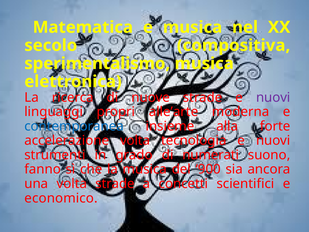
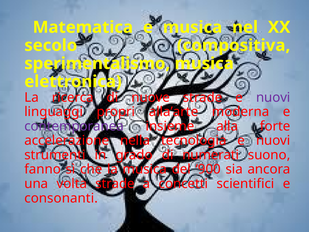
alle’arte: alle’arte -> alla’arte
contemporanea colour: blue -> purple
accelerazione volta: volta -> nella
economico: economico -> consonanti
